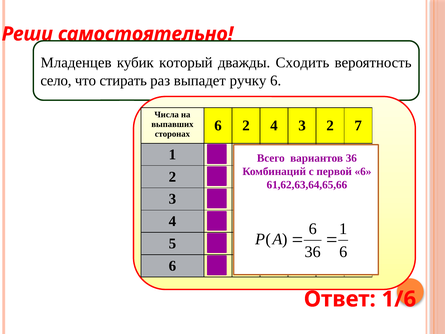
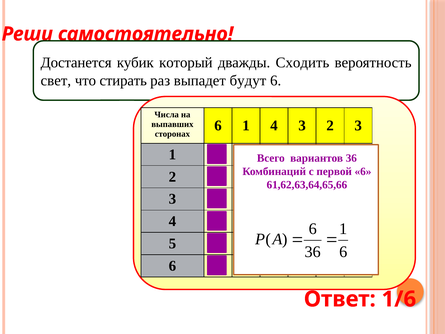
Младенцев: Младенцев -> Достанется
село: село -> свет
ручку: ручку -> будут
2 at (246, 125): 2 -> 1
3 2 7: 7 -> 3
